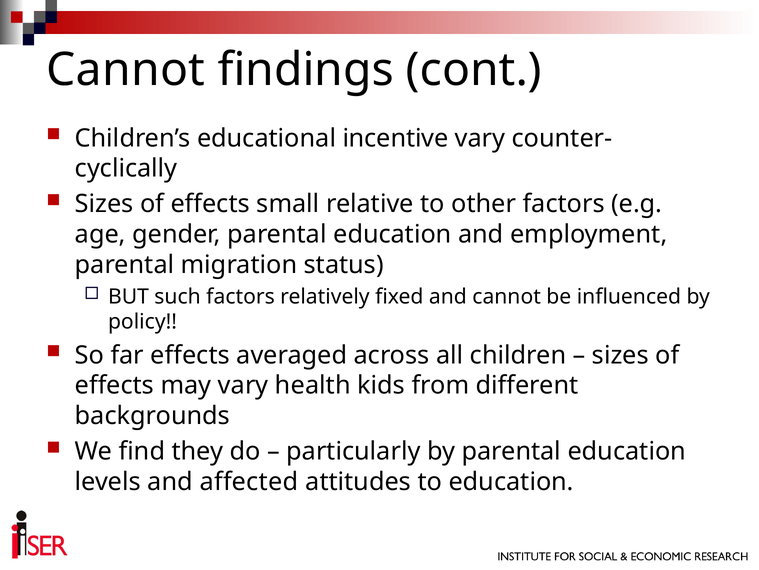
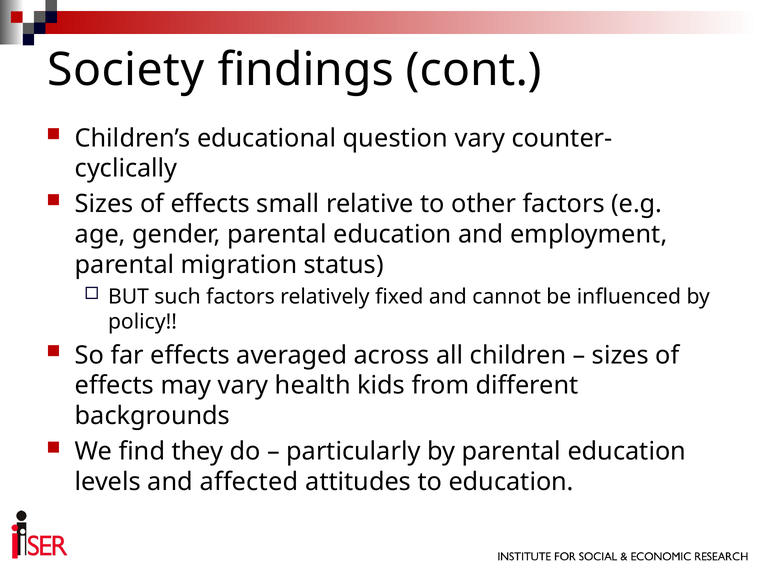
Cannot at (126, 70): Cannot -> Society
incentive: incentive -> question
